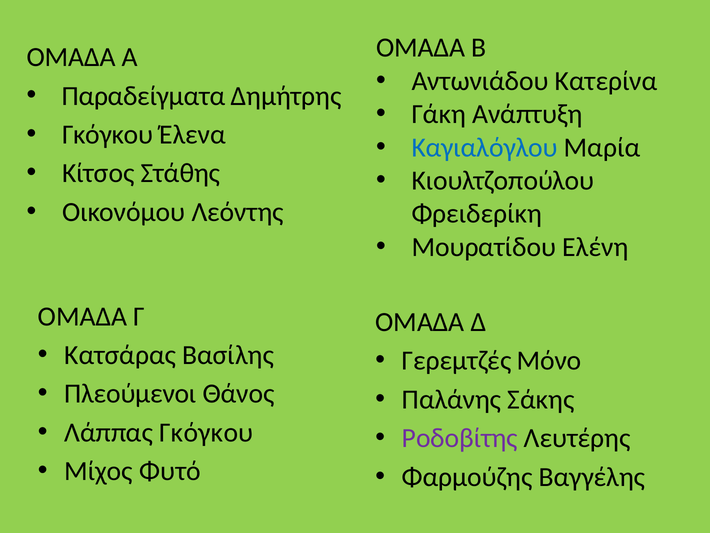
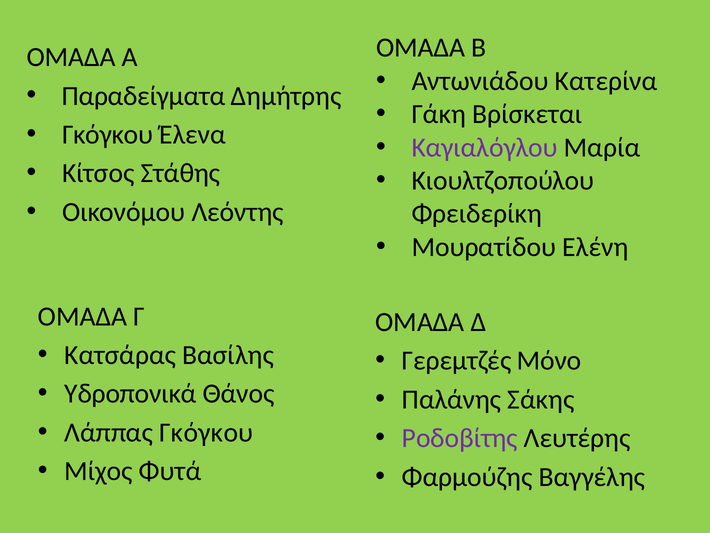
Ανάπτυξη: Ανάπτυξη -> Βρίσκεται
Καγιαλόγλου colour: blue -> purple
Πλεούμενοι: Πλεούμενοι -> Υδροπονικά
Φυτό: Φυτό -> Φυτά
